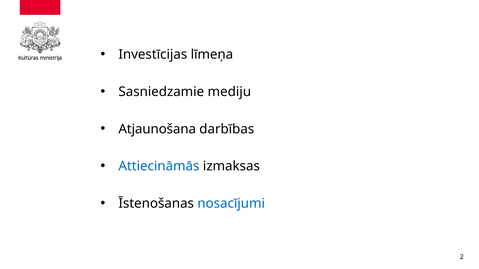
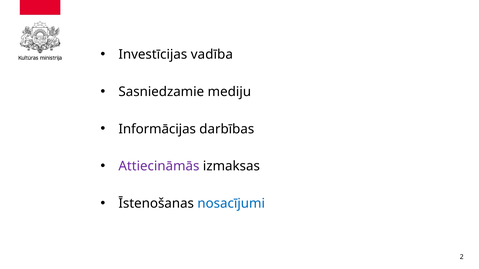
līmeņa: līmeņa -> vadība
Atjaunošana: Atjaunošana -> Informācijas
Attiecināmās colour: blue -> purple
